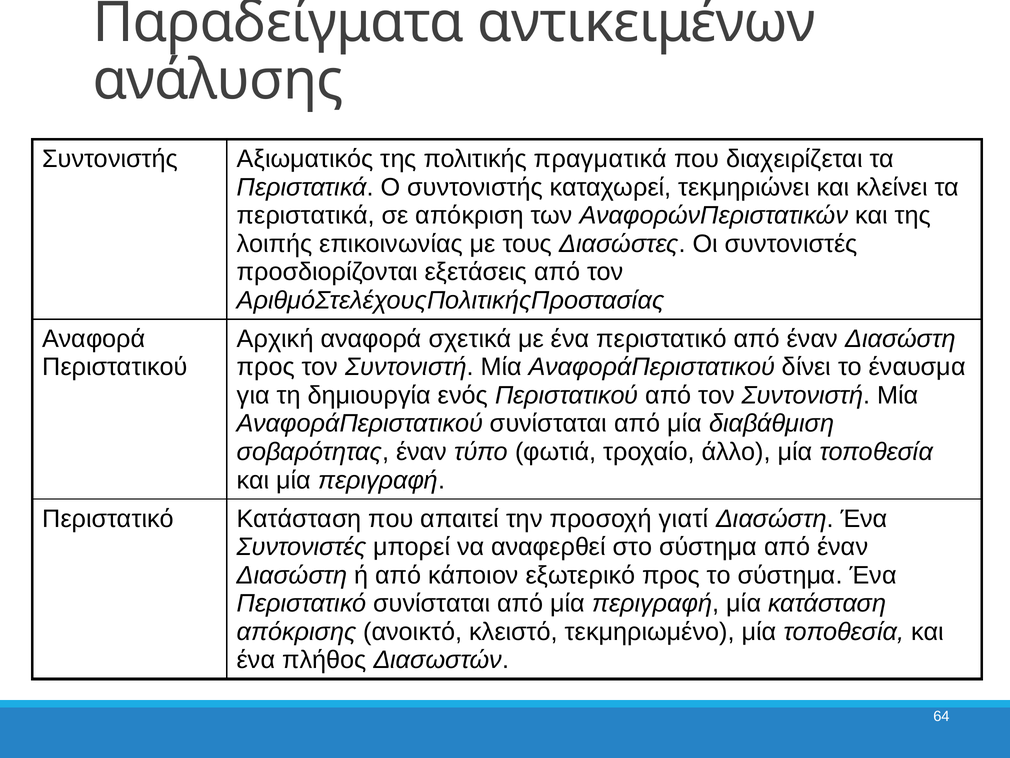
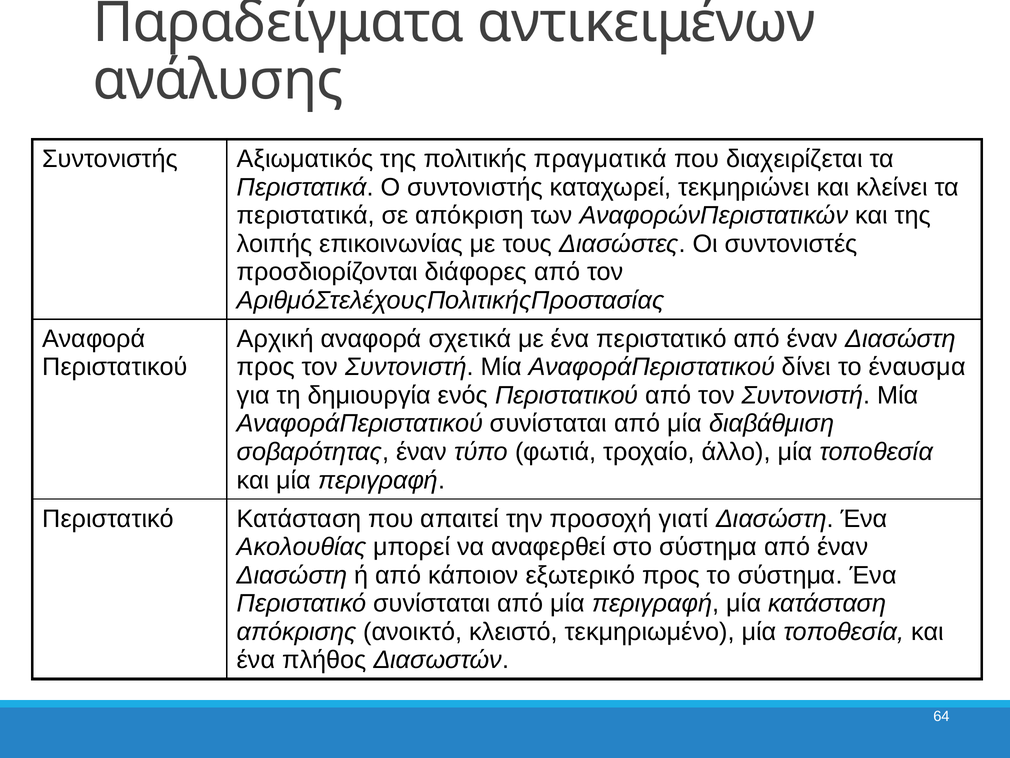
εξετάσεις: εξετάσεις -> διάφορες
Συντονιστές at (302, 547): Συντονιστές -> Ακολουθίας
